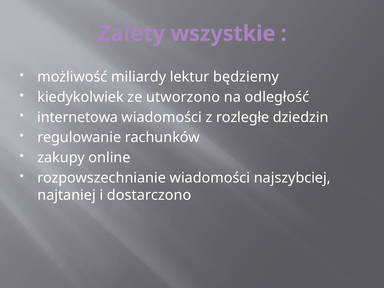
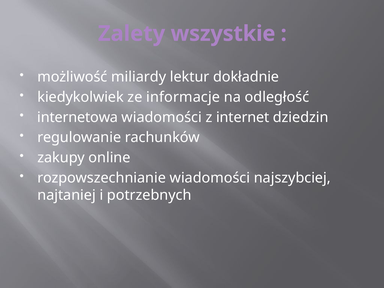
będziemy: będziemy -> dokładnie
utworzono: utworzono -> informacje
rozległe: rozległe -> internet
dostarczono: dostarczono -> potrzebnych
